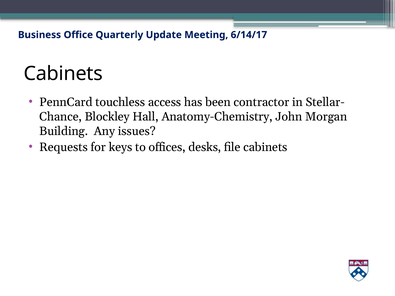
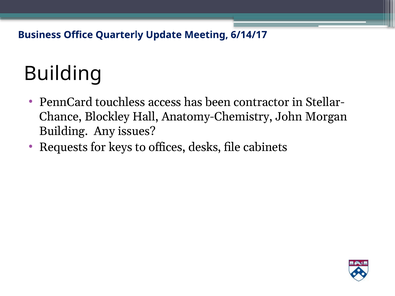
Cabinets at (63, 74): Cabinets -> Building
